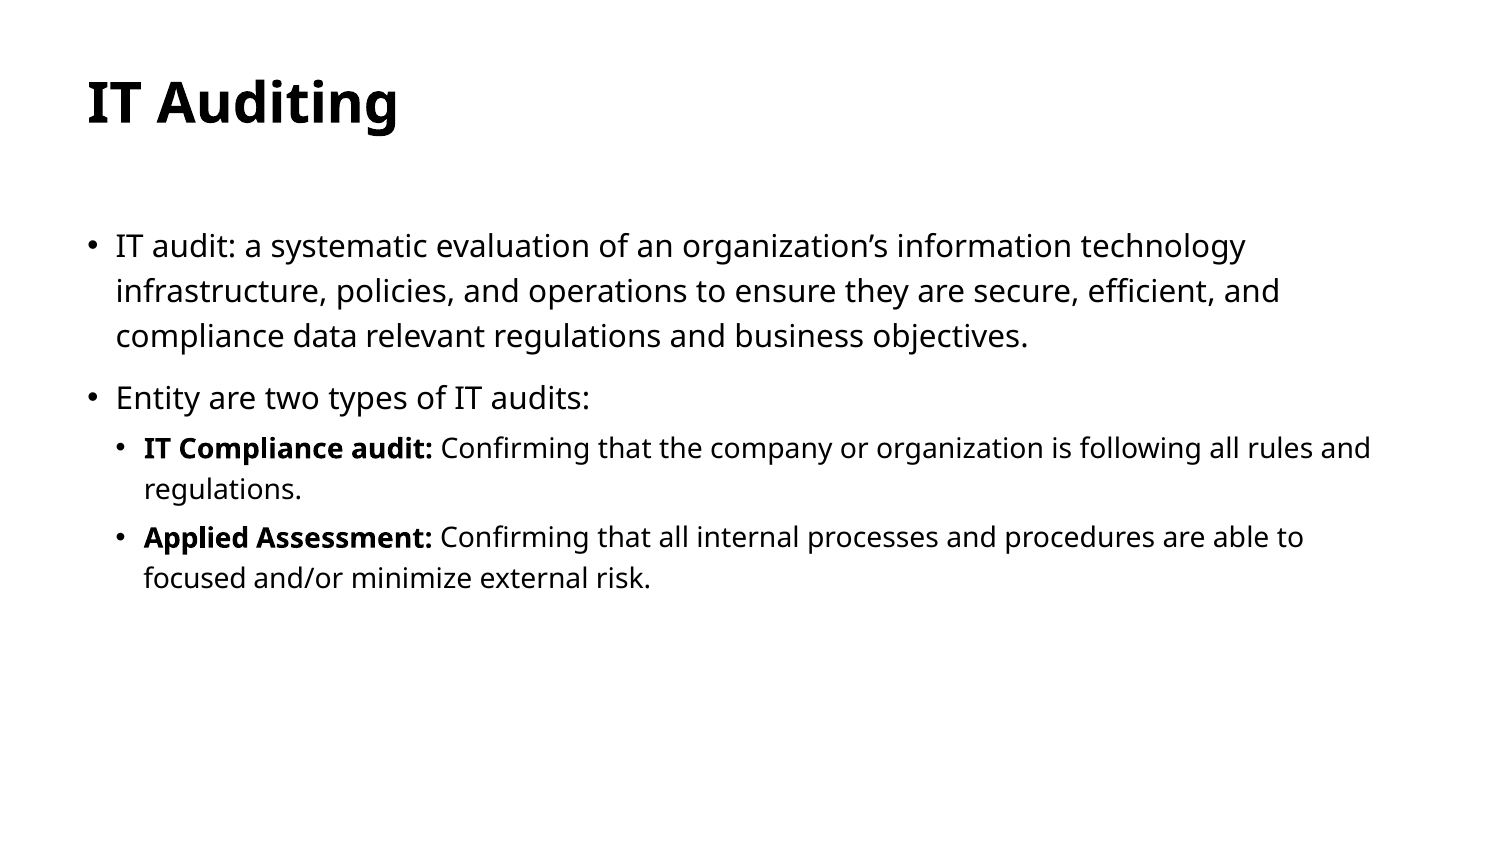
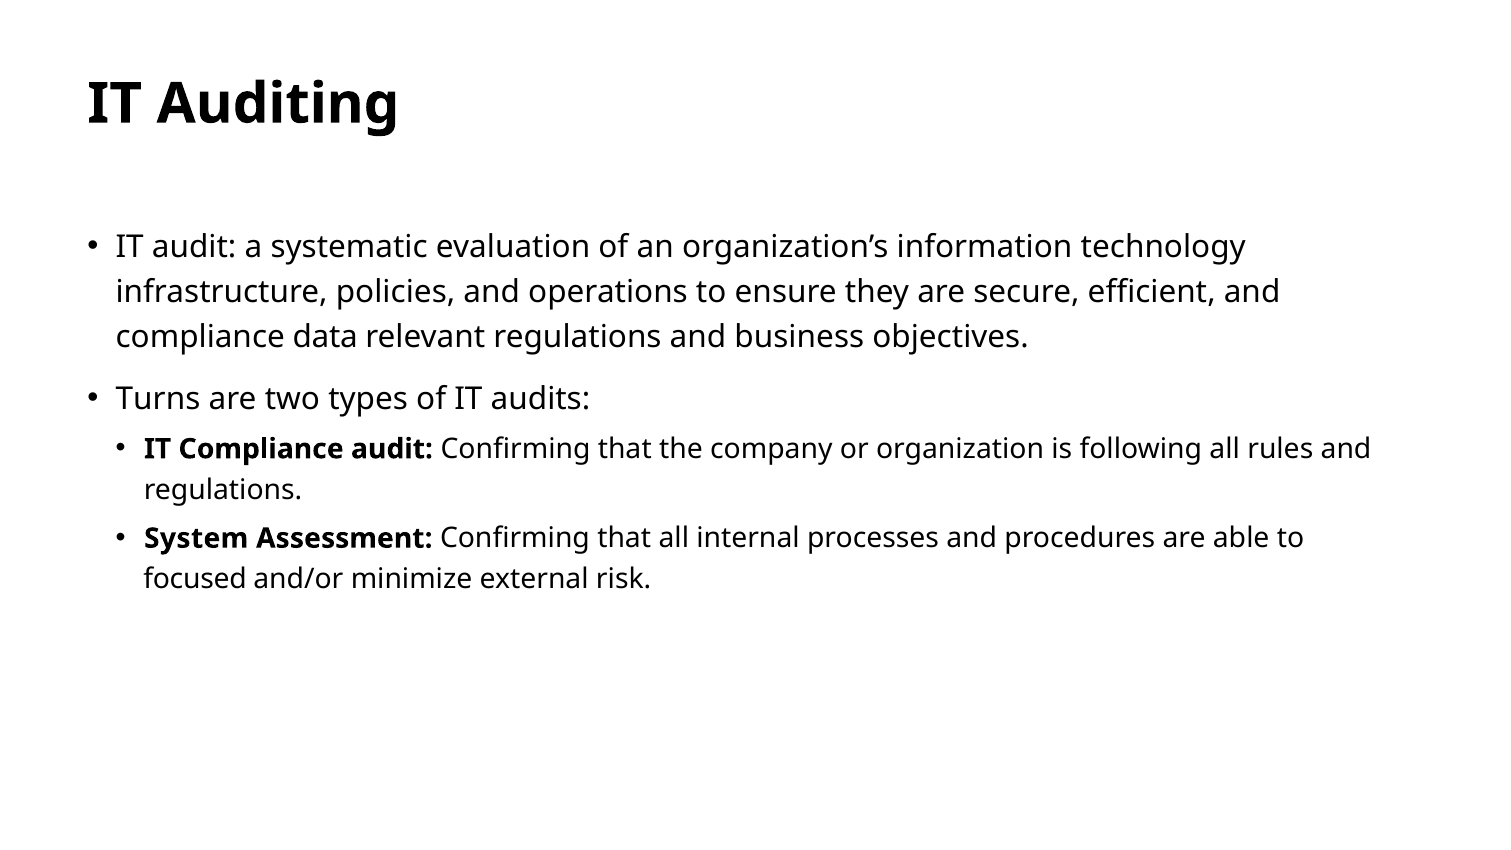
Entity: Entity -> Turns
Applied: Applied -> System
